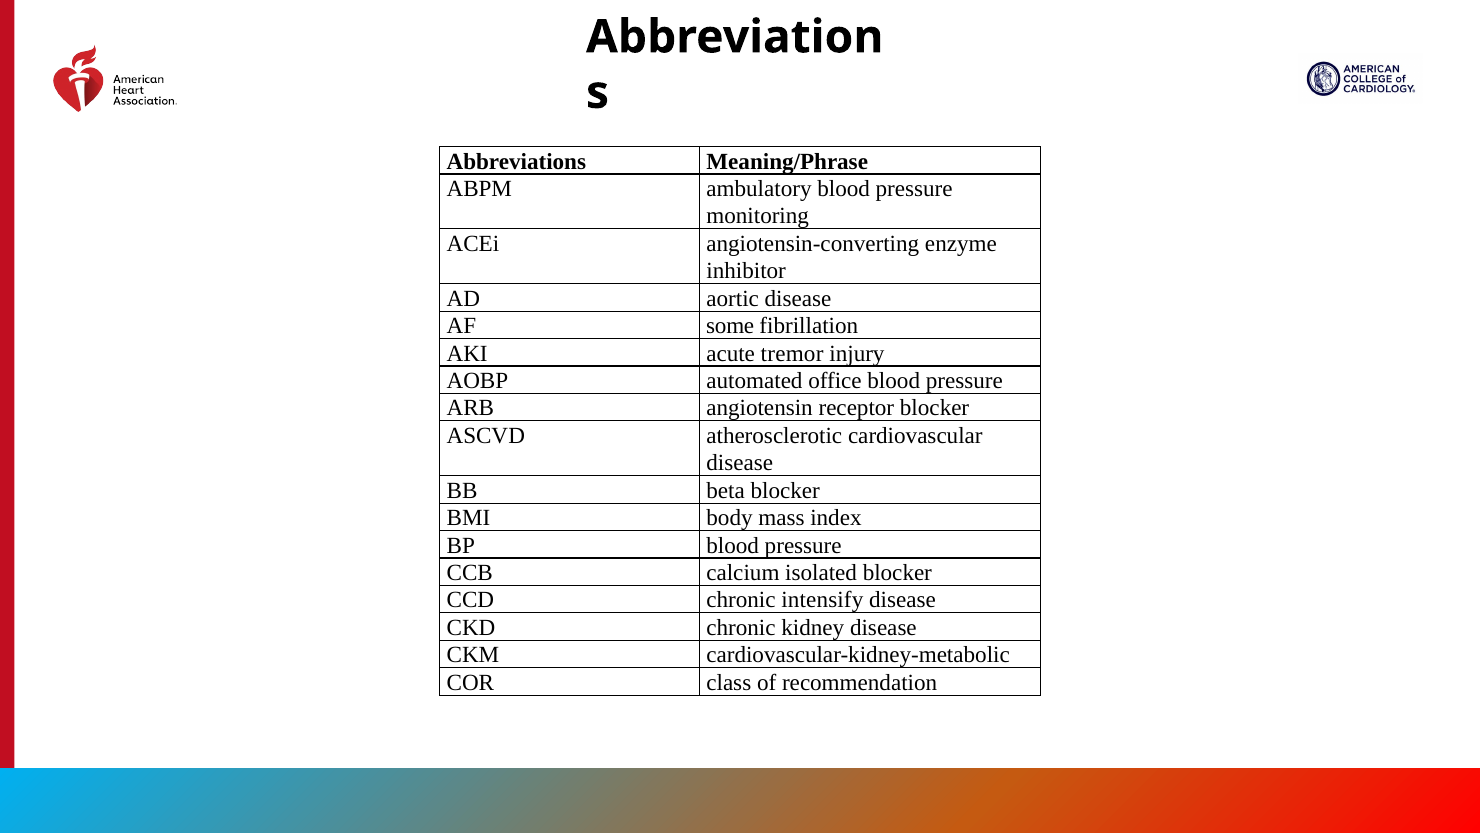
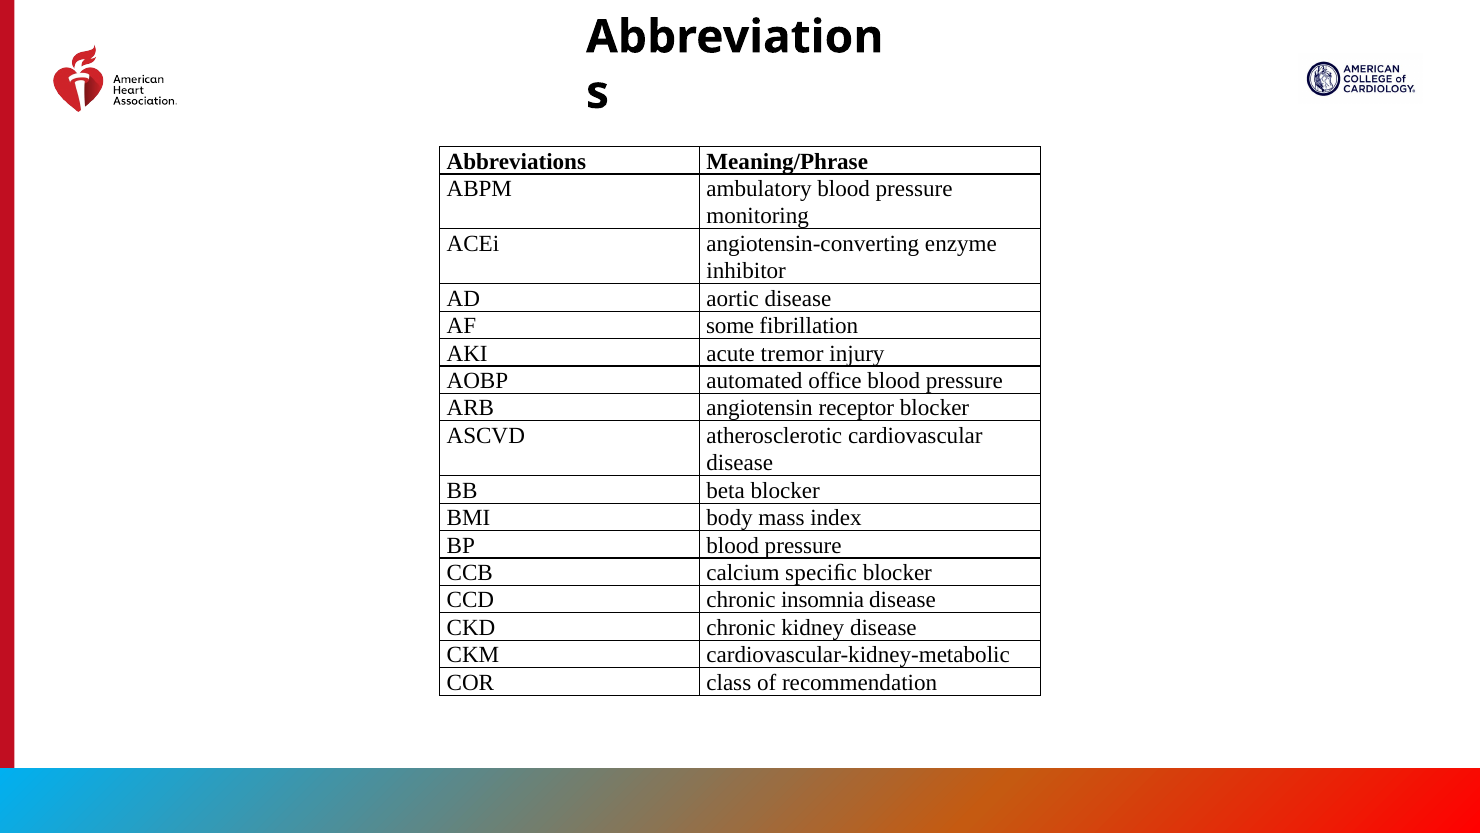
isolated: isolated -> speciﬁc
intensify: intensify -> insomnia
